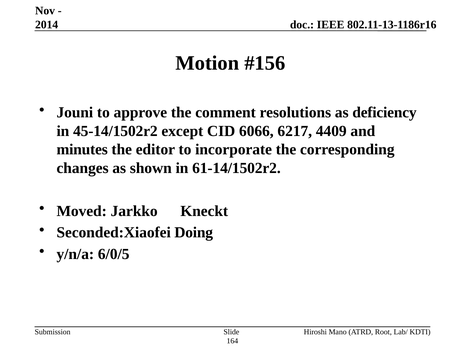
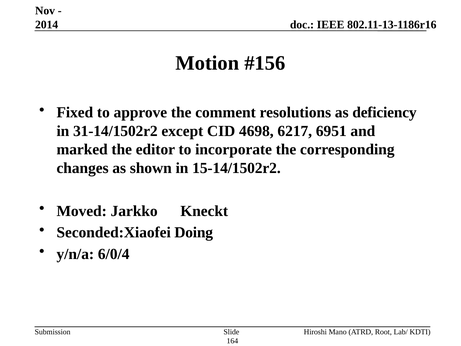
Jouni: Jouni -> Fixed
45-14/1502r2: 45-14/1502r2 -> 31-14/1502r2
6066: 6066 -> 4698
4409: 4409 -> 6951
minutes: minutes -> marked
61-14/1502r2: 61-14/1502r2 -> 15-14/1502r2
6/0/5: 6/0/5 -> 6/0/4
